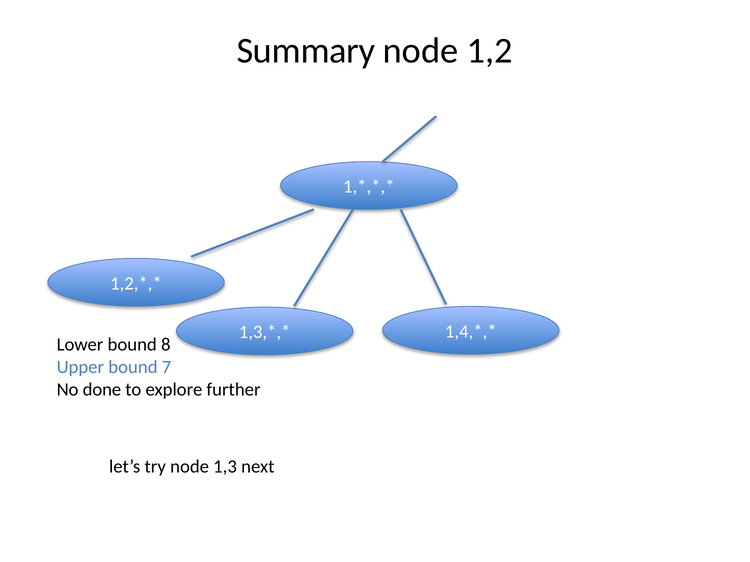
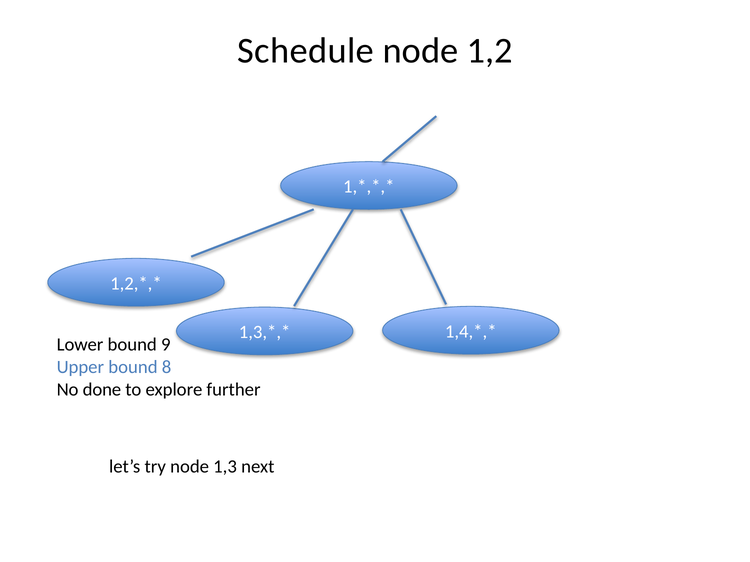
Summary: Summary -> Schedule
8: 8 -> 9
7: 7 -> 8
